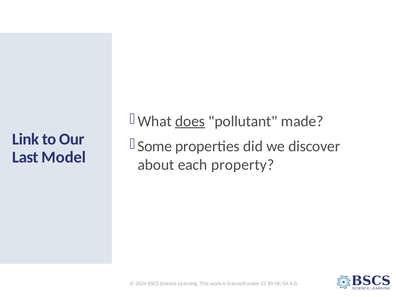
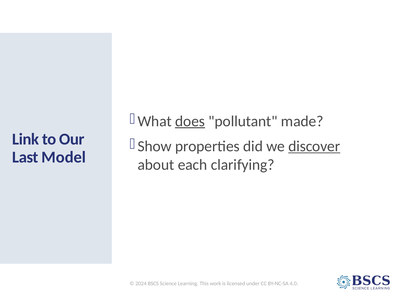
Some: Some -> Show
discover underline: none -> present
property: property -> clarifying
